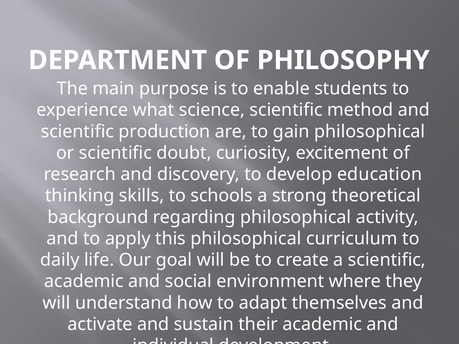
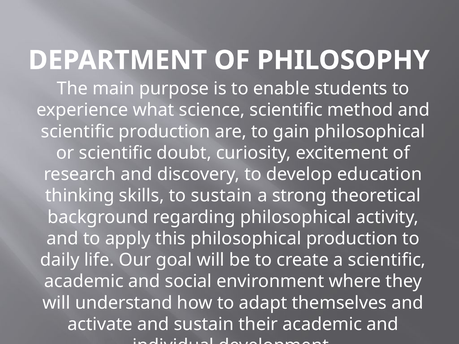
to schools: schools -> sustain
philosophical curriculum: curriculum -> production
